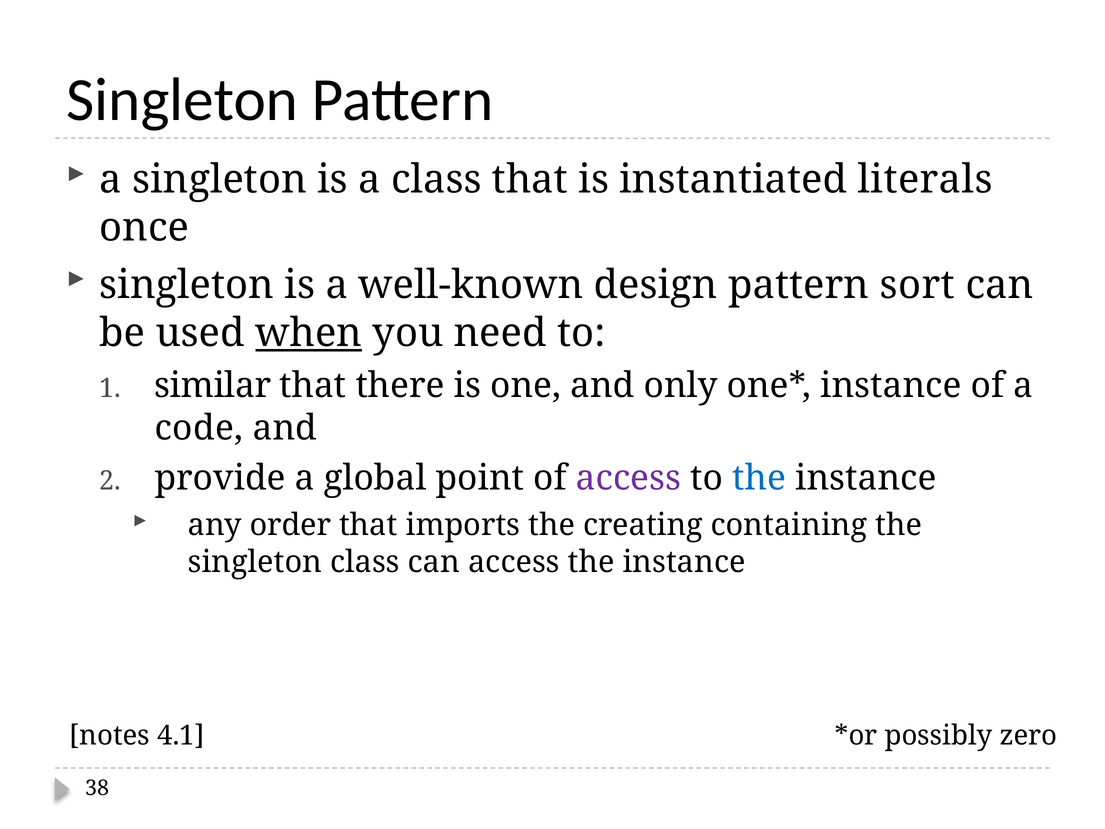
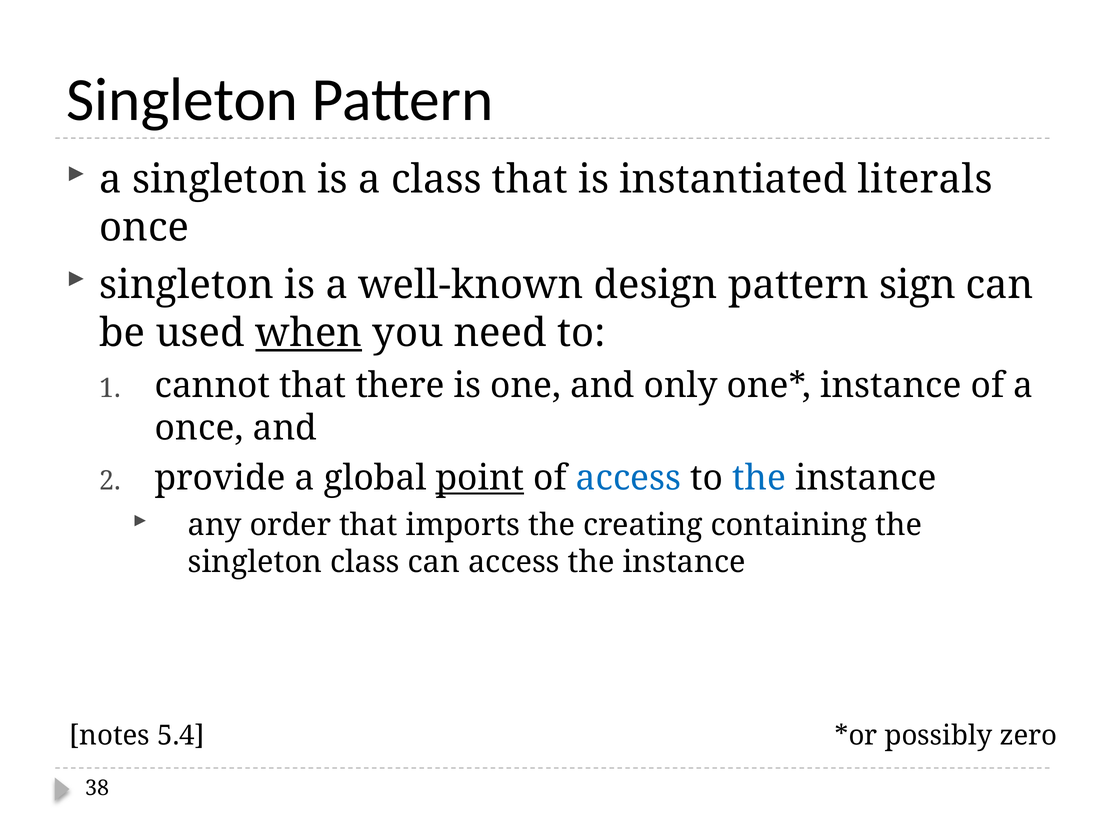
sort: sort -> sign
similar: similar -> cannot
code at (199, 428): code -> once
point underline: none -> present
access at (629, 478) colour: purple -> blue
4.1: 4.1 -> 5.4
